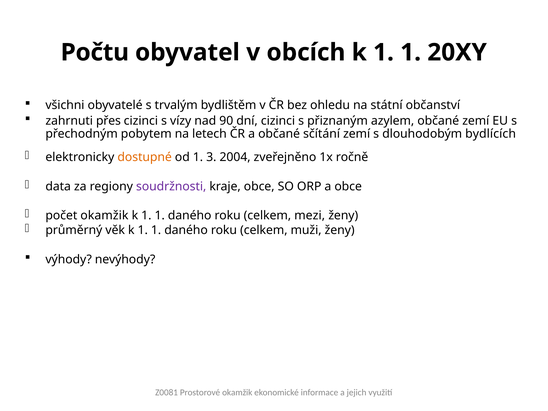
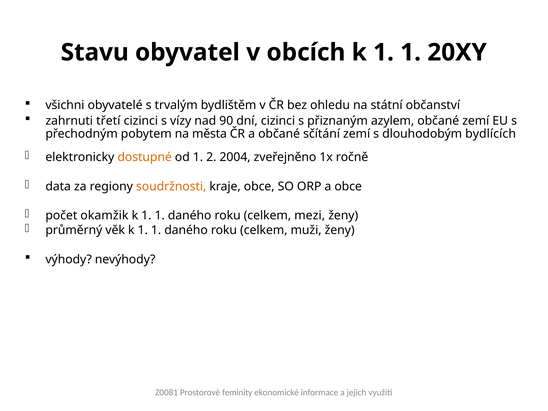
Počtu: Počtu -> Stavu
přes: přes -> třetí
letech: letech -> města
3: 3 -> 2
soudržnosti colour: purple -> orange
Prostorové okamžik: okamžik -> feminity
